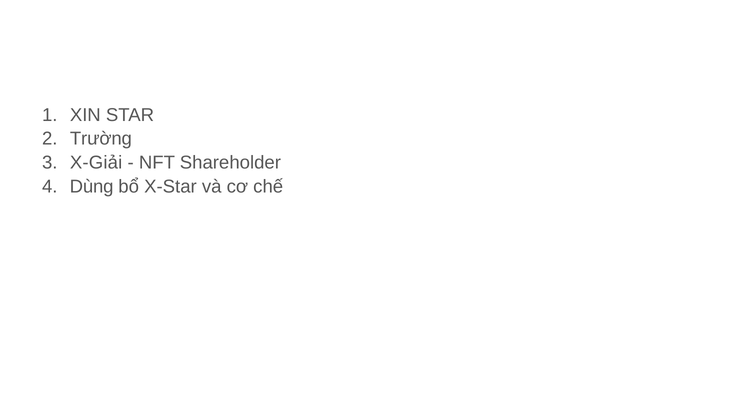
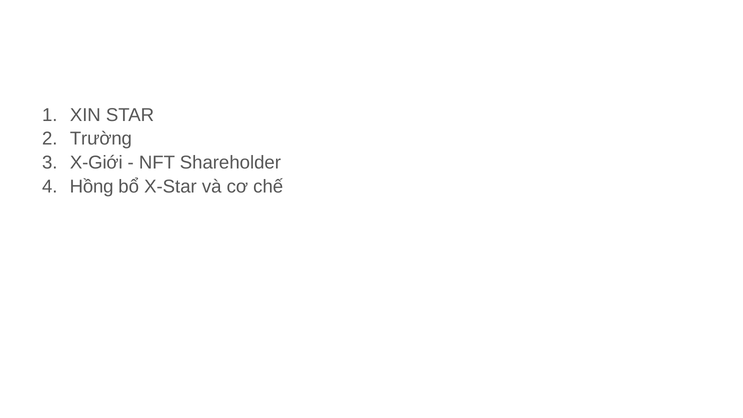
X-Giải: X-Giải -> X-Giới
Dùng: Dùng -> Hồng
